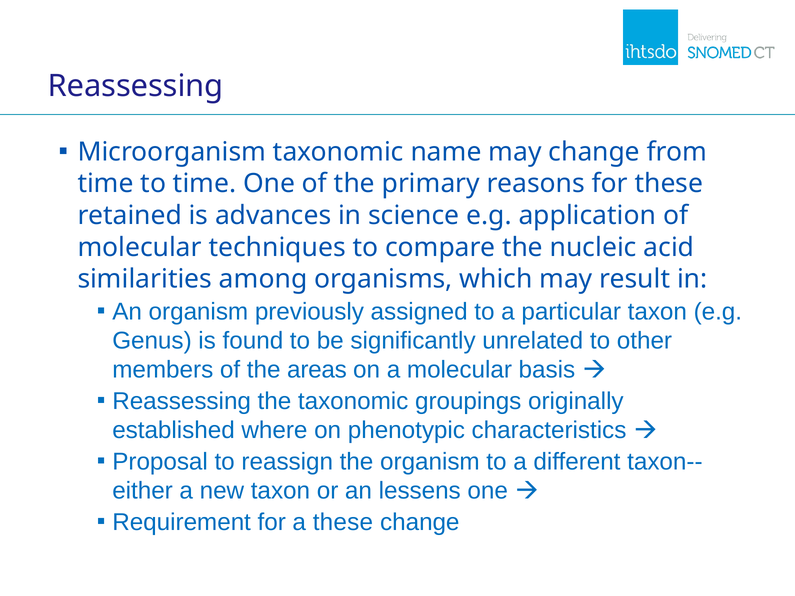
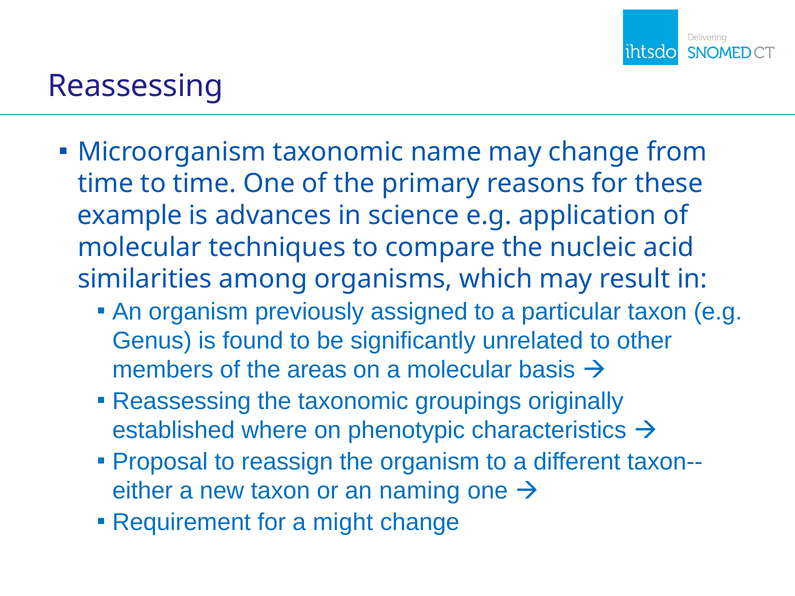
retained: retained -> example
lessens: lessens -> naming
a these: these -> might
